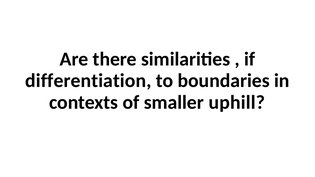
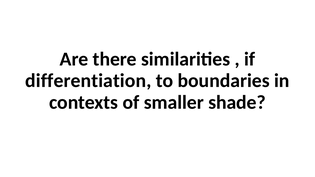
uphill: uphill -> shade
